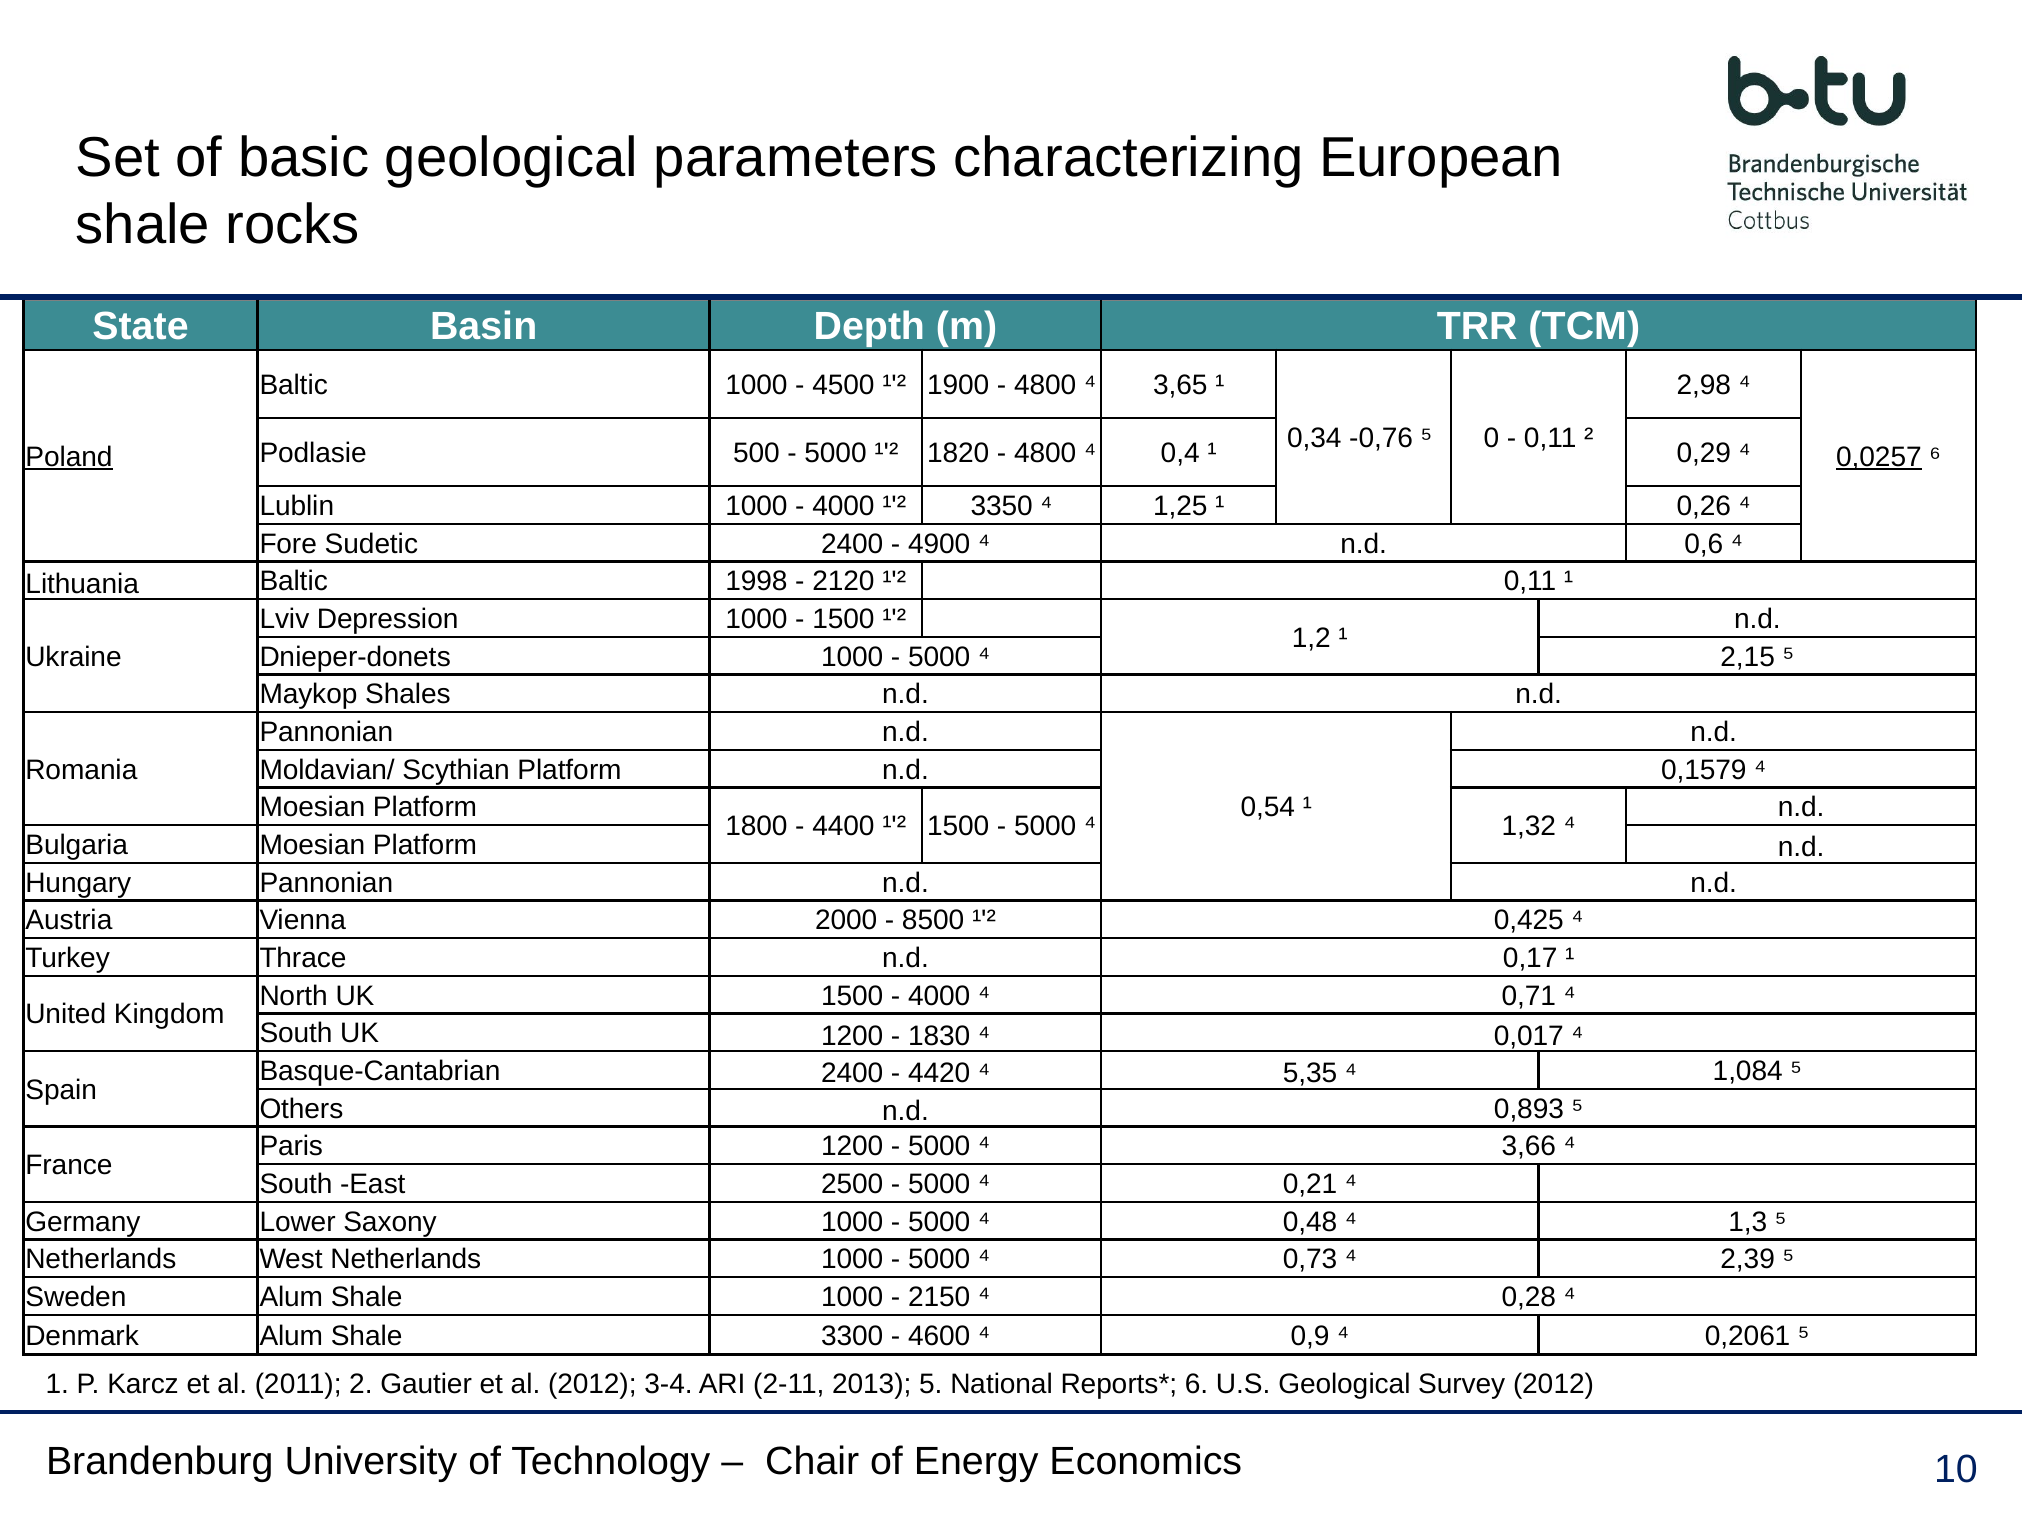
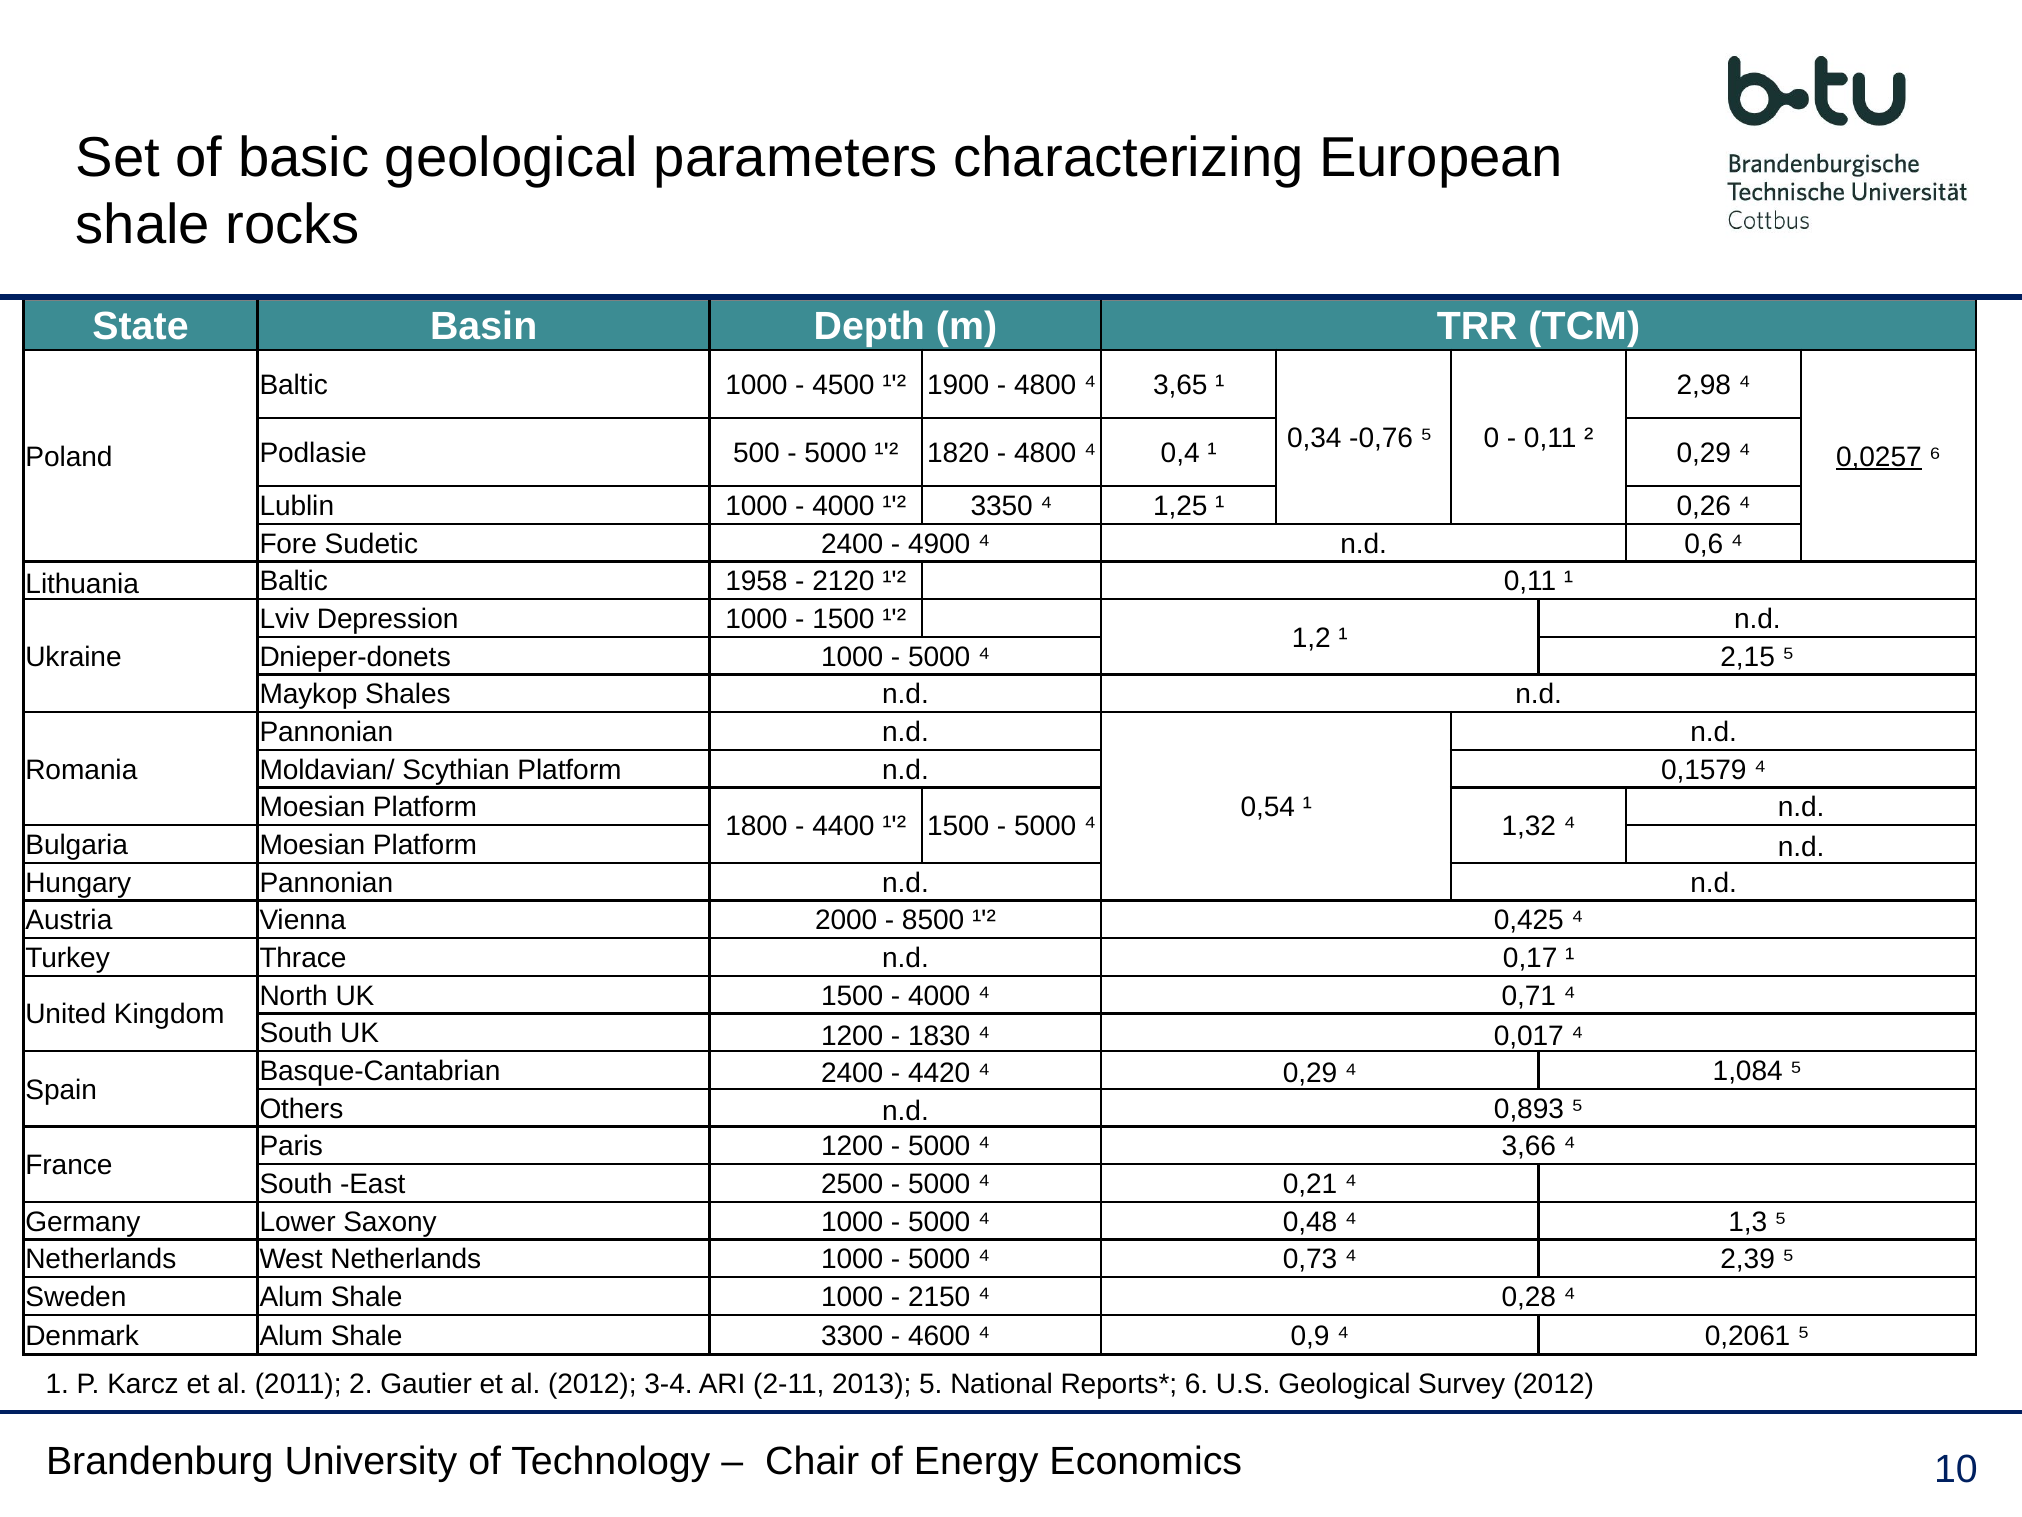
Poland underline: present -> none
1998: 1998 -> 1958
⁴ 5,35: 5,35 -> 0,29
